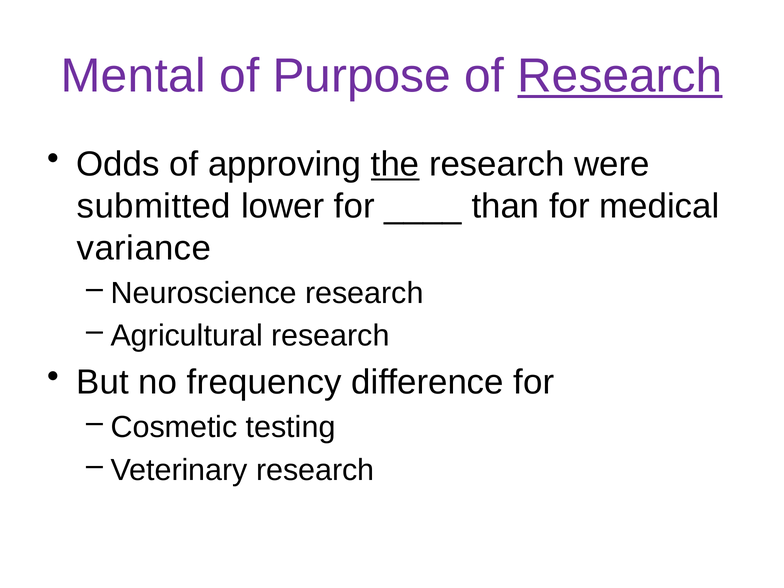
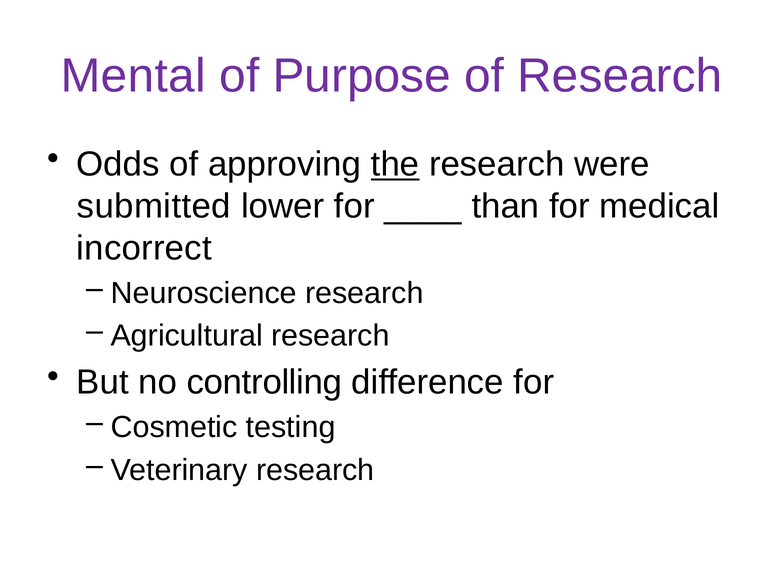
Research at (620, 76) underline: present -> none
variance: variance -> incorrect
frequency: frequency -> controlling
